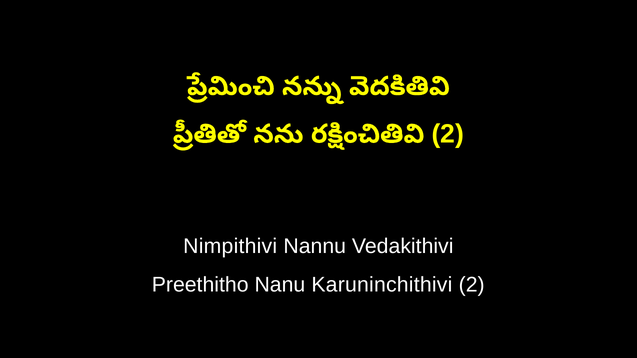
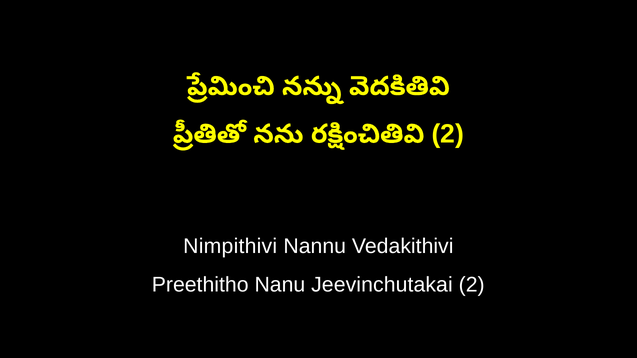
Karuninchithivi: Karuninchithivi -> Jeevinchutakai
